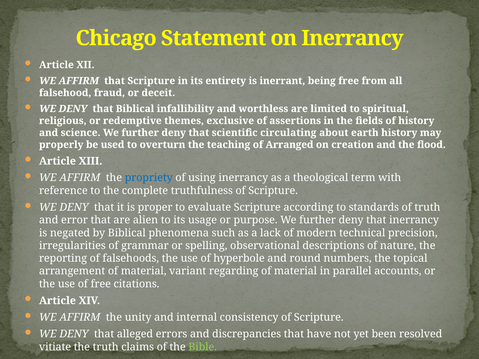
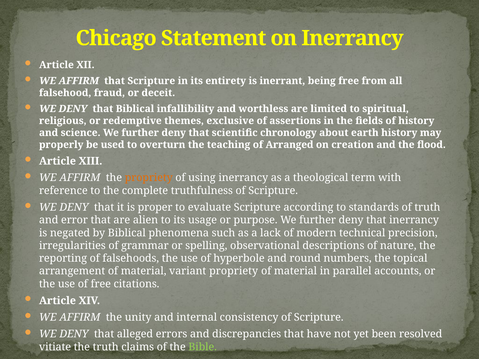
circulating: circulating -> chronology
propriety at (149, 178) colour: blue -> orange
variant regarding: regarding -> propriety
